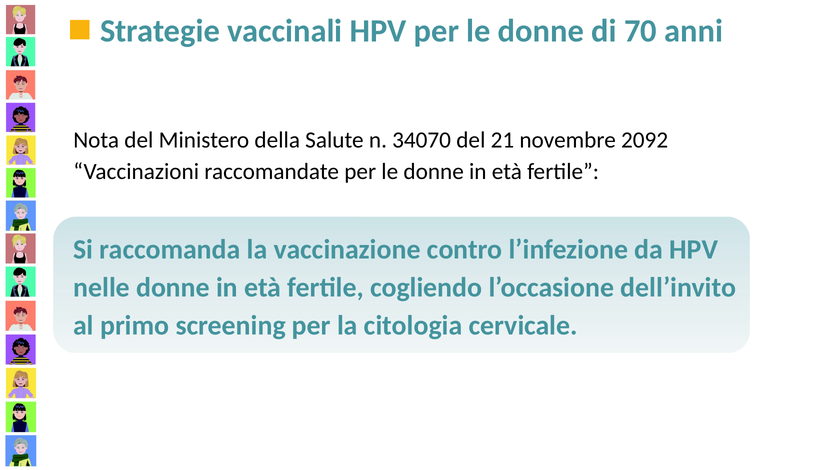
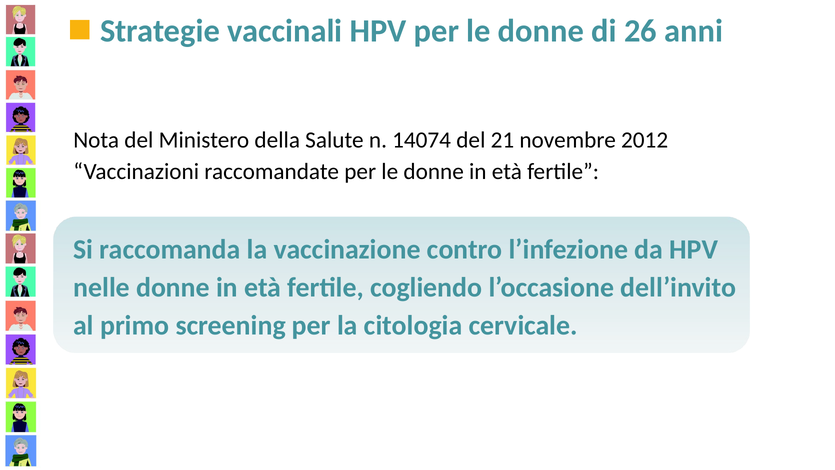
70: 70 -> 26
34070: 34070 -> 14074
2092: 2092 -> 2012
